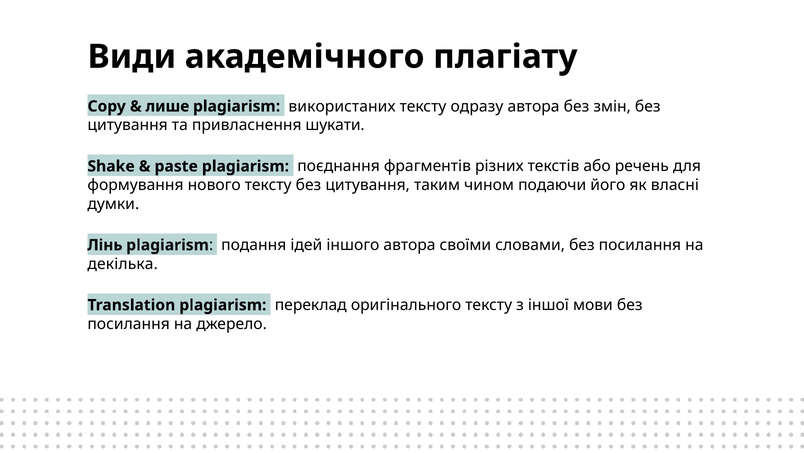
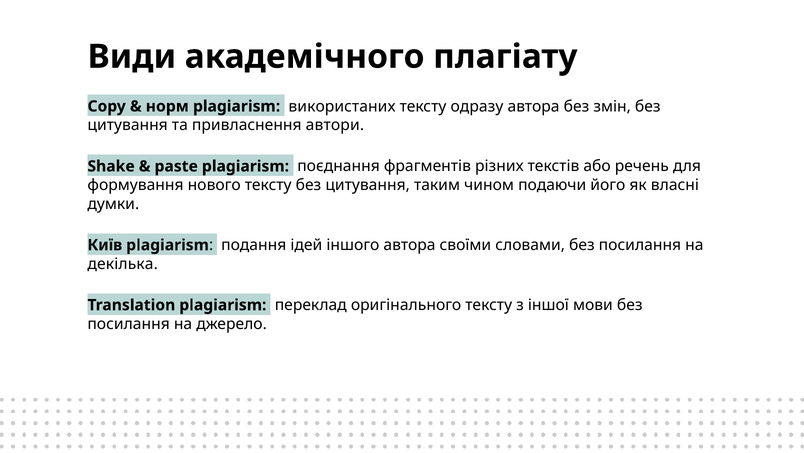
лише: лише -> норм
шукати: шукати -> автори
Лінь: Лінь -> Київ
